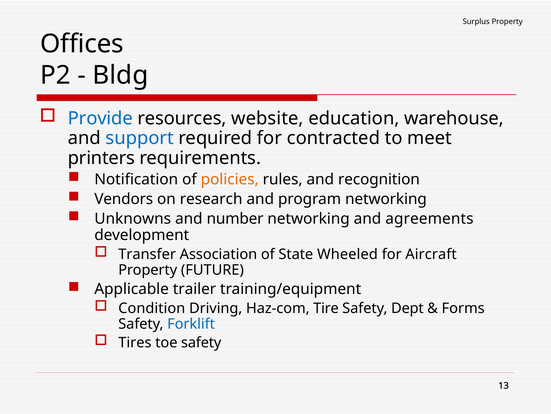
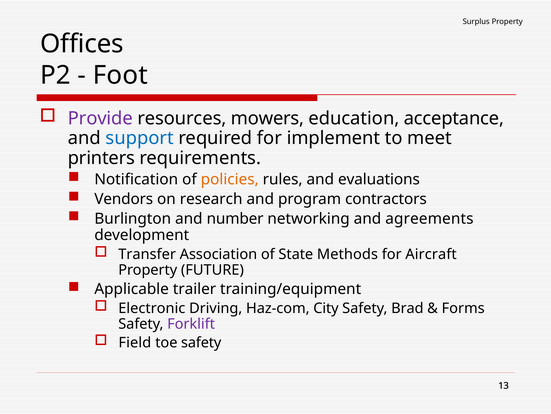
Bldg: Bldg -> Foot
Provide colour: blue -> purple
website: website -> mowers
warehouse: warehouse -> acceptance
contracted: contracted -> implement
recognition: recognition -> evaluations
program networking: networking -> contractors
Unknowns: Unknowns -> Burlington
Wheeled: Wheeled -> Methods
Condition: Condition -> Electronic
Tire: Tire -> City
Dept: Dept -> Brad
Forklift colour: blue -> purple
Tires: Tires -> Field
